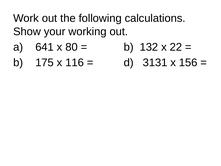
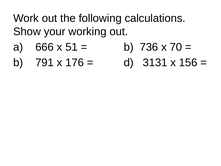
641: 641 -> 666
80: 80 -> 51
132: 132 -> 736
22: 22 -> 70
175: 175 -> 791
116: 116 -> 176
